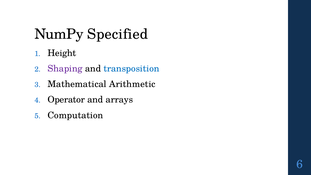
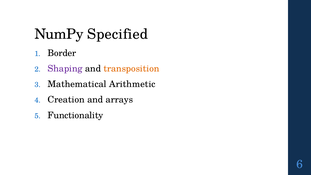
Height: Height -> Border
transposition colour: blue -> orange
Operator: Operator -> Creation
Computation: Computation -> Functionality
